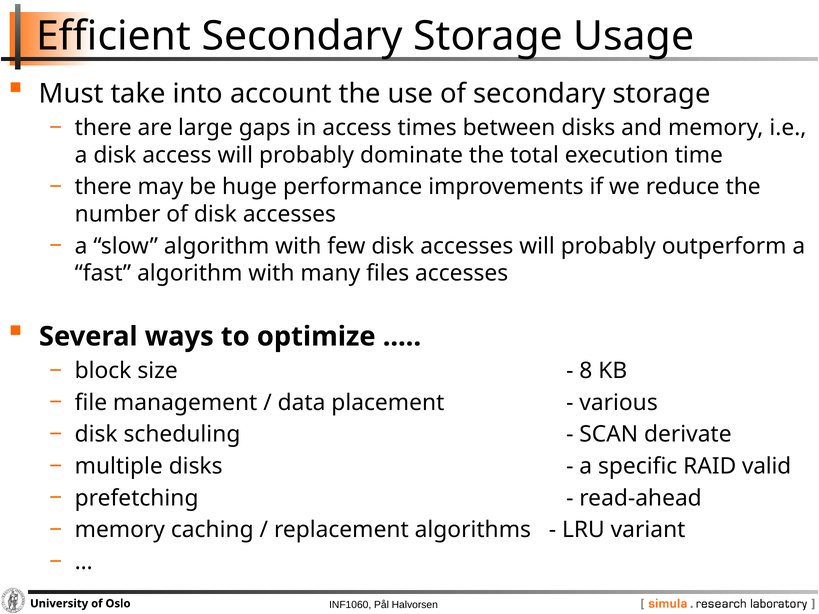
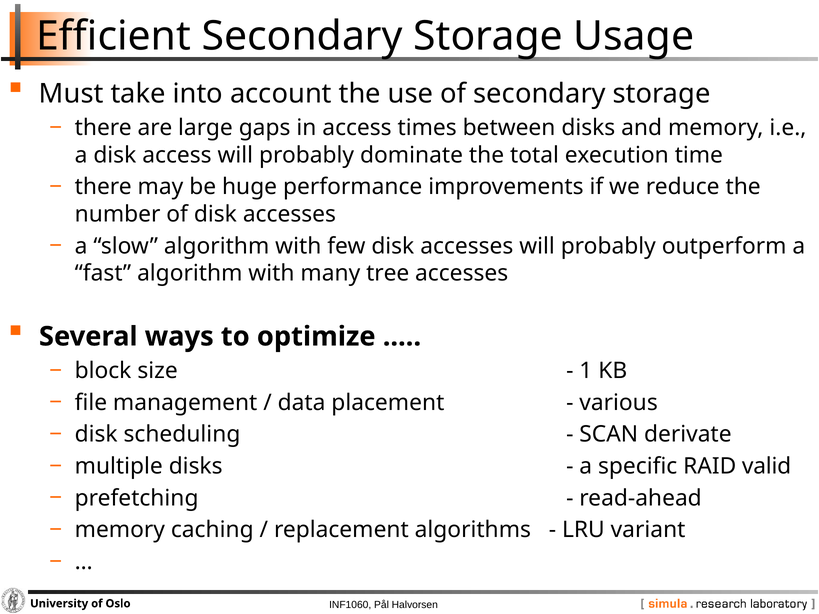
files: files -> tree
8: 8 -> 1
